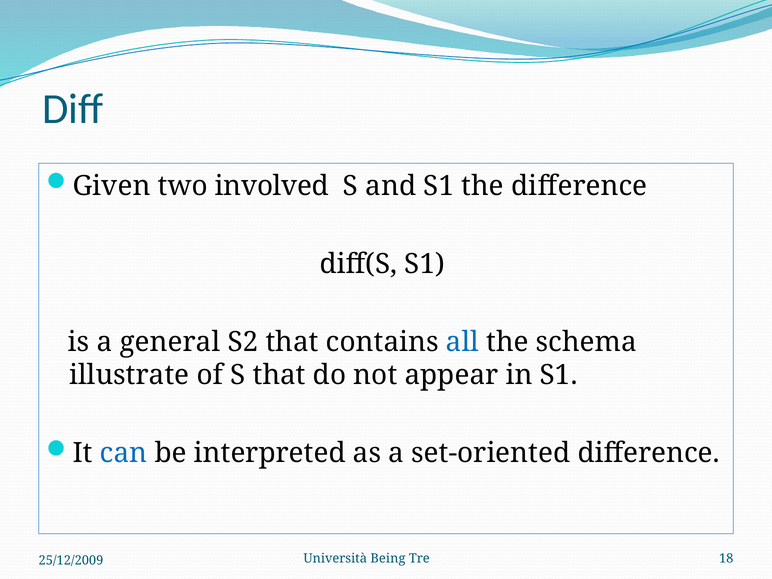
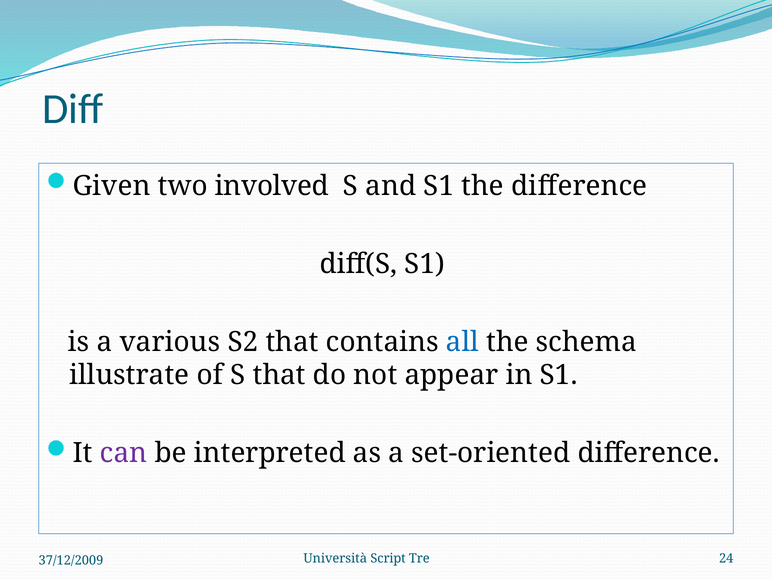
general: general -> various
can colour: blue -> purple
Being: Being -> Script
18: 18 -> 24
25/12/2009: 25/12/2009 -> 37/12/2009
